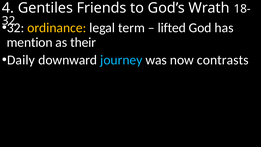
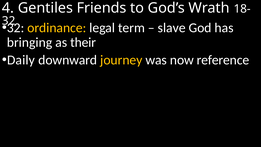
lifted: lifted -> slave
mention: mention -> bringing
journey colour: light blue -> yellow
contrasts: contrasts -> reference
